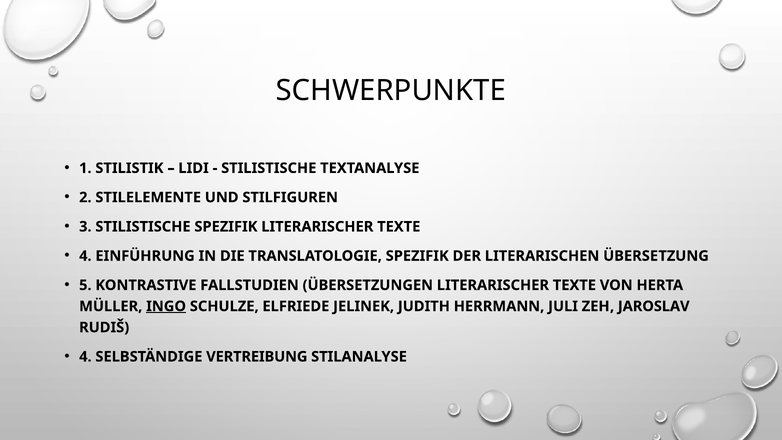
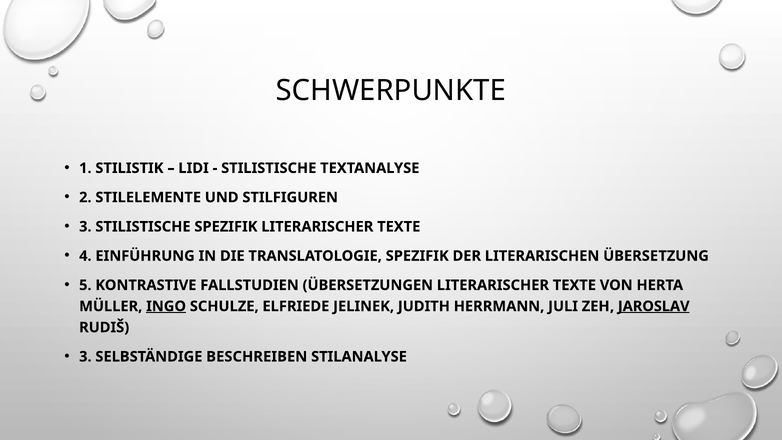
JAROSLAV underline: none -> present
4 at (85, 357): 4 -> 3
VERTREIBUNG: VERTREIBUNG -> BESCHREIBEN
